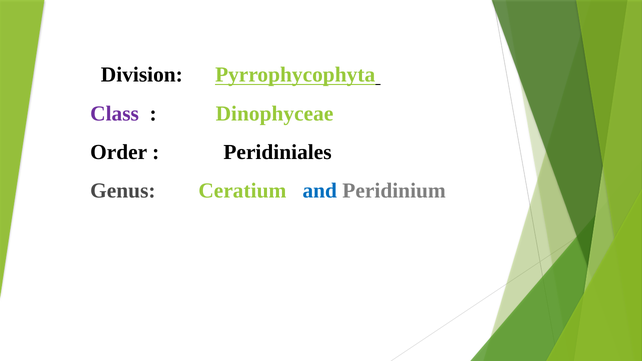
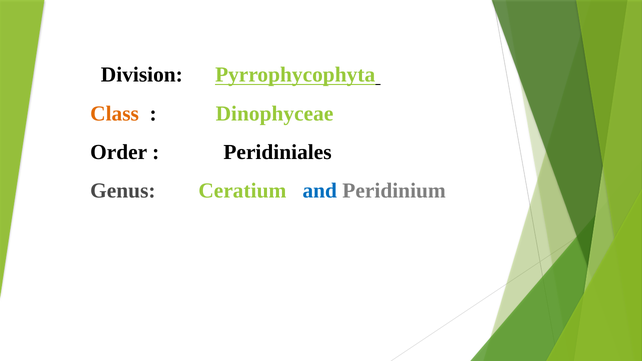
Class colour: purple -> orange
